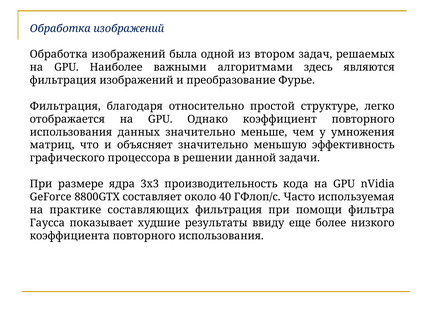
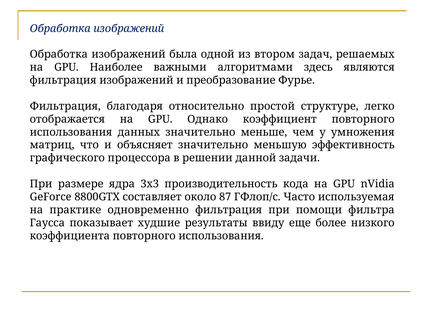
40: 40 -> 87
составляющих: составляющих -> одновременно
